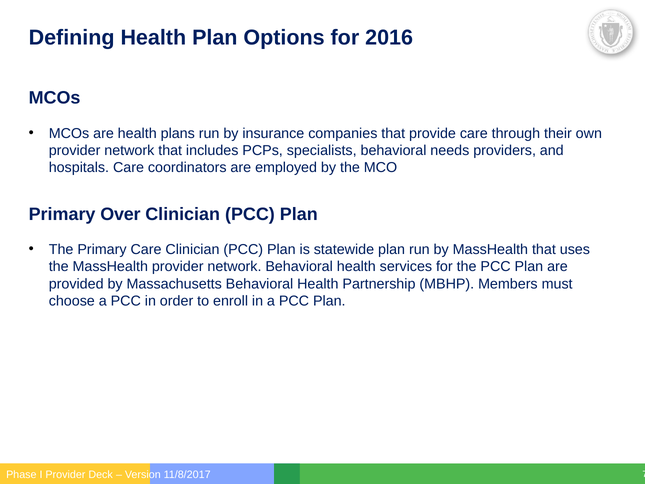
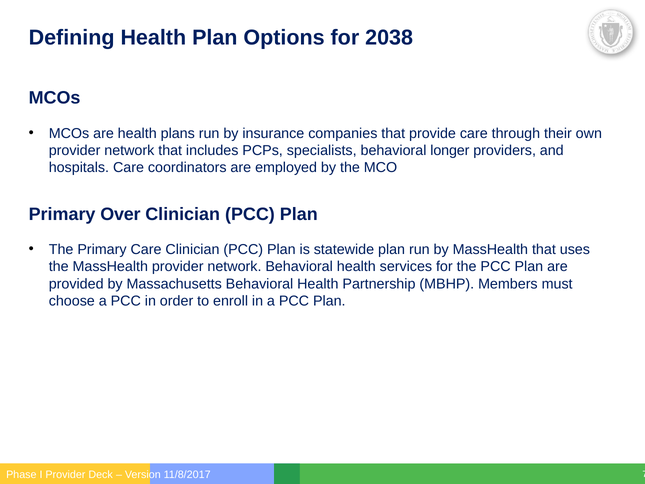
2016: 2016 -> 2038
needs: needs -> longer
